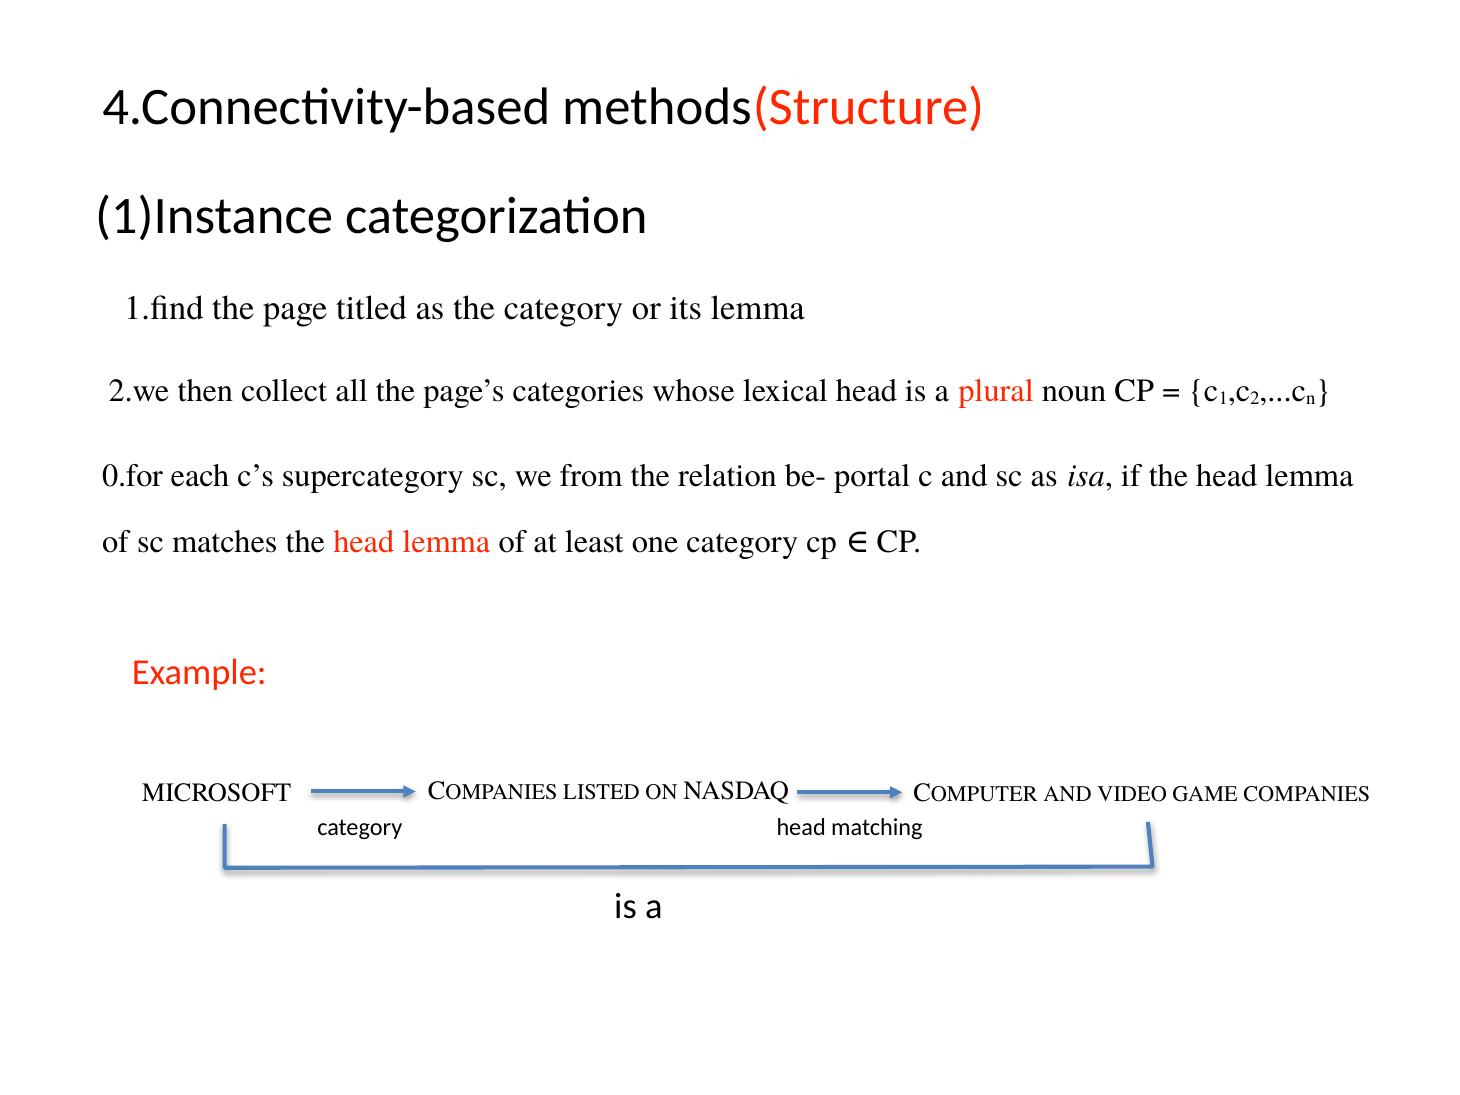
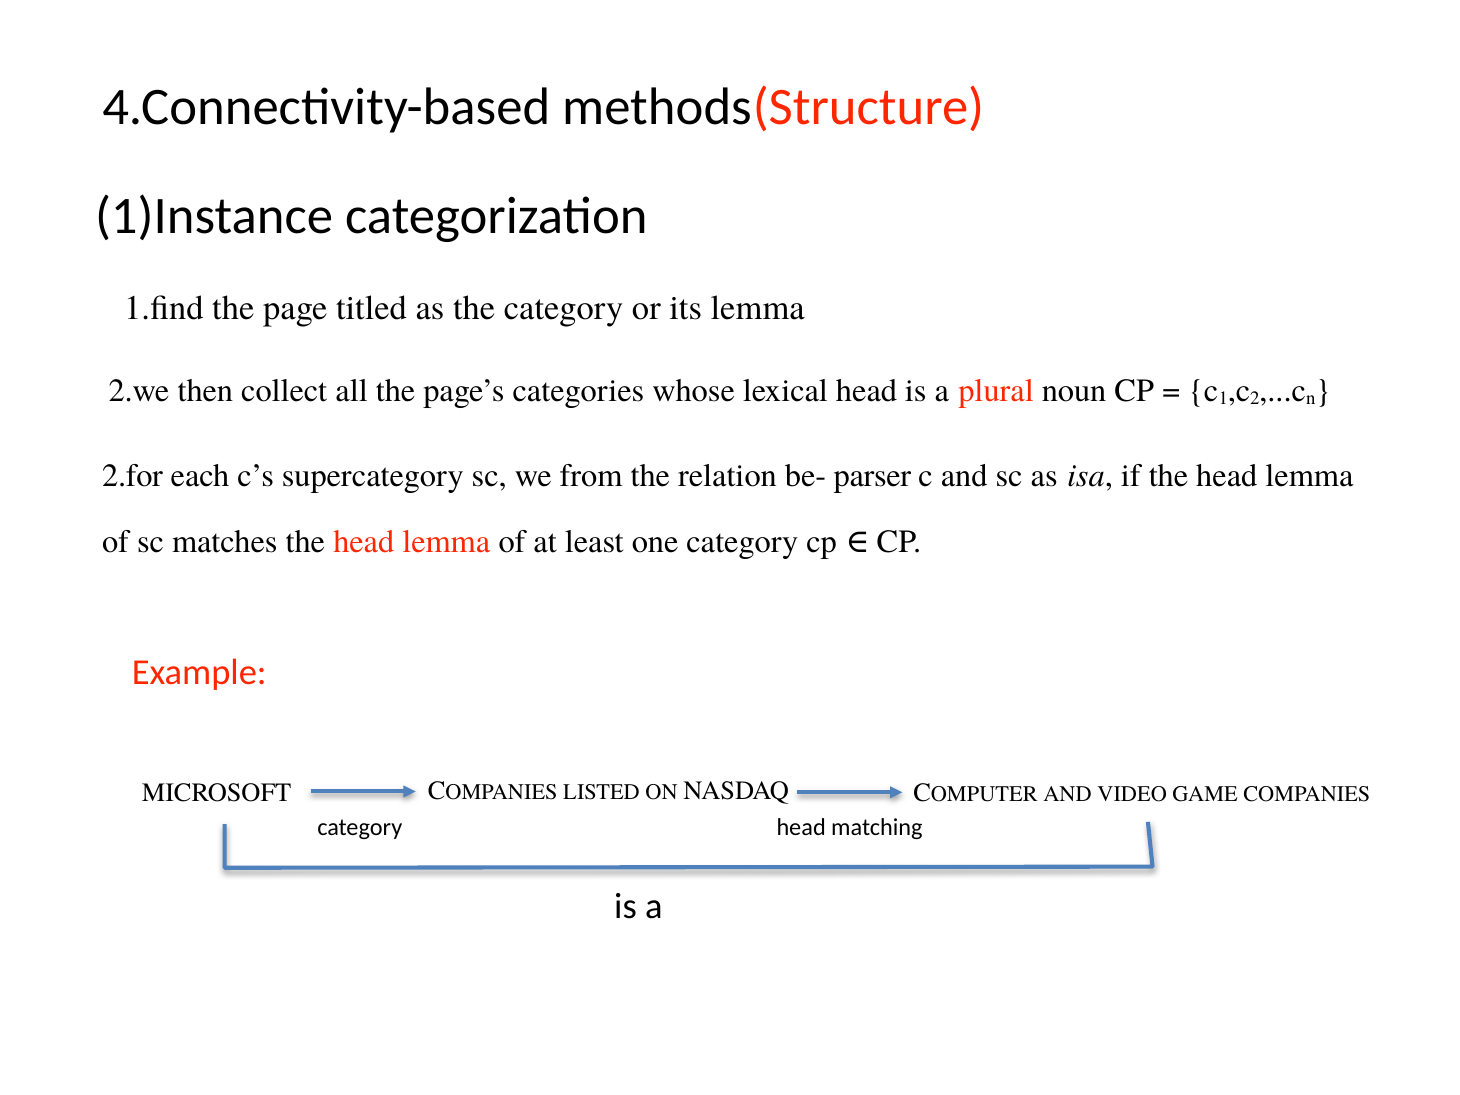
0.for: 0.for -> 2.for
portal: portal -> parser
